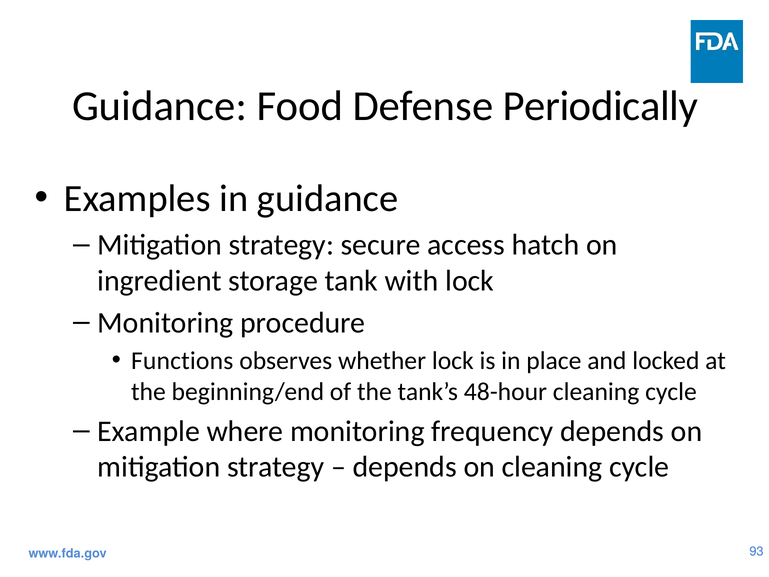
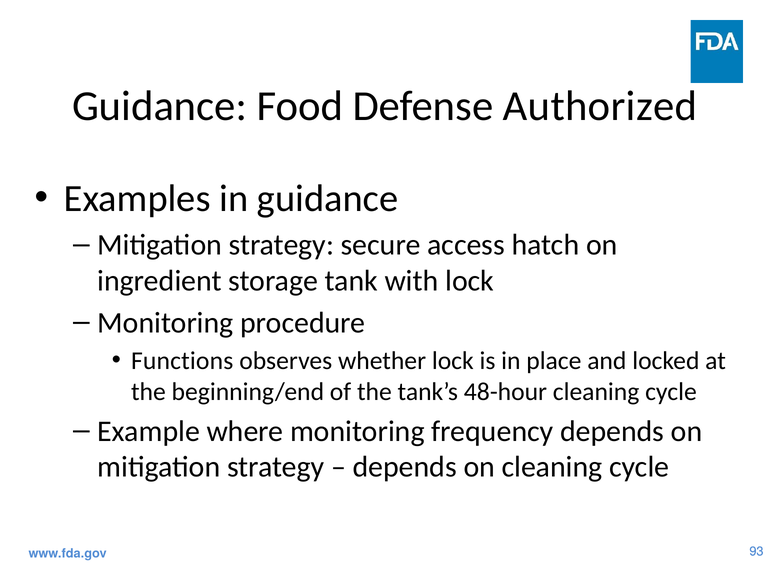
Periodically: Periodically -> Authorized
